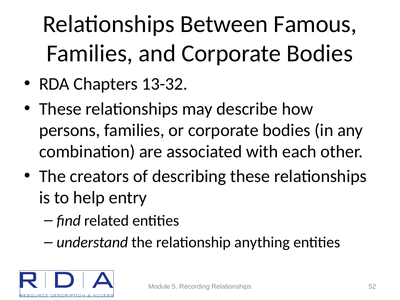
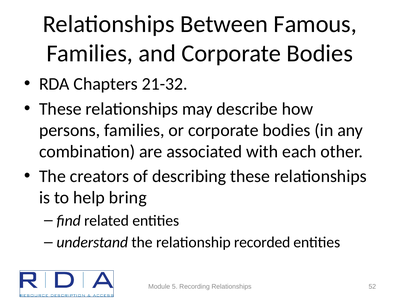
13-32: 13-32 -> 21-32
entry: entry -> bring
anything: anything -> recorded
